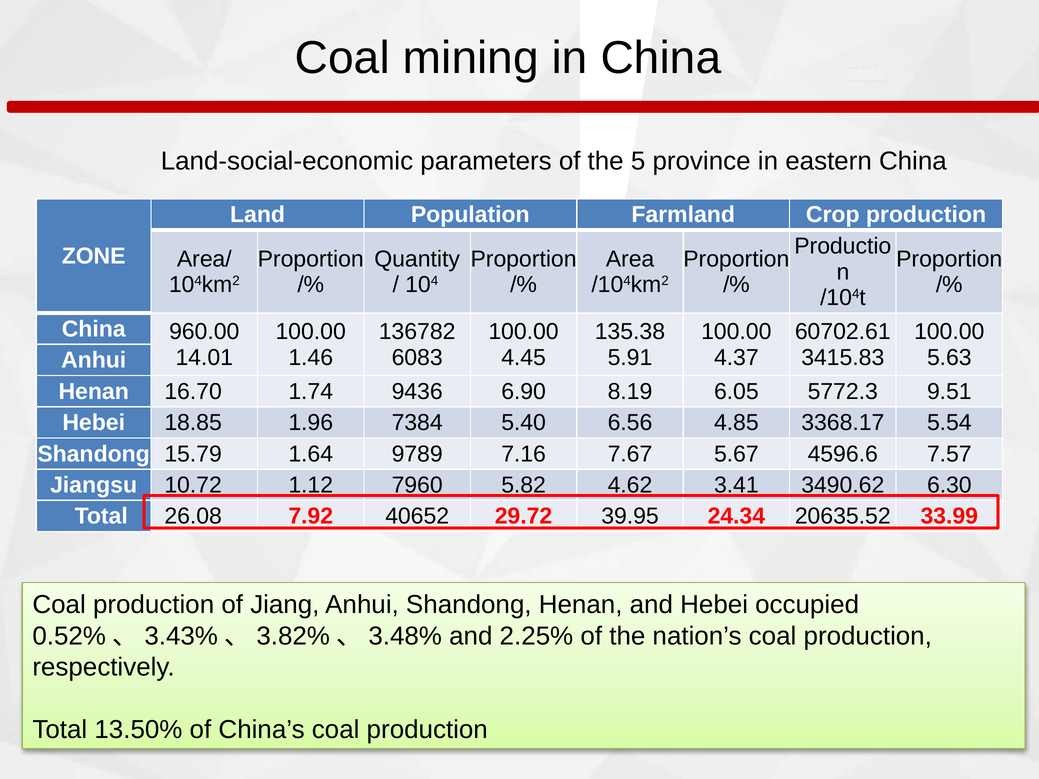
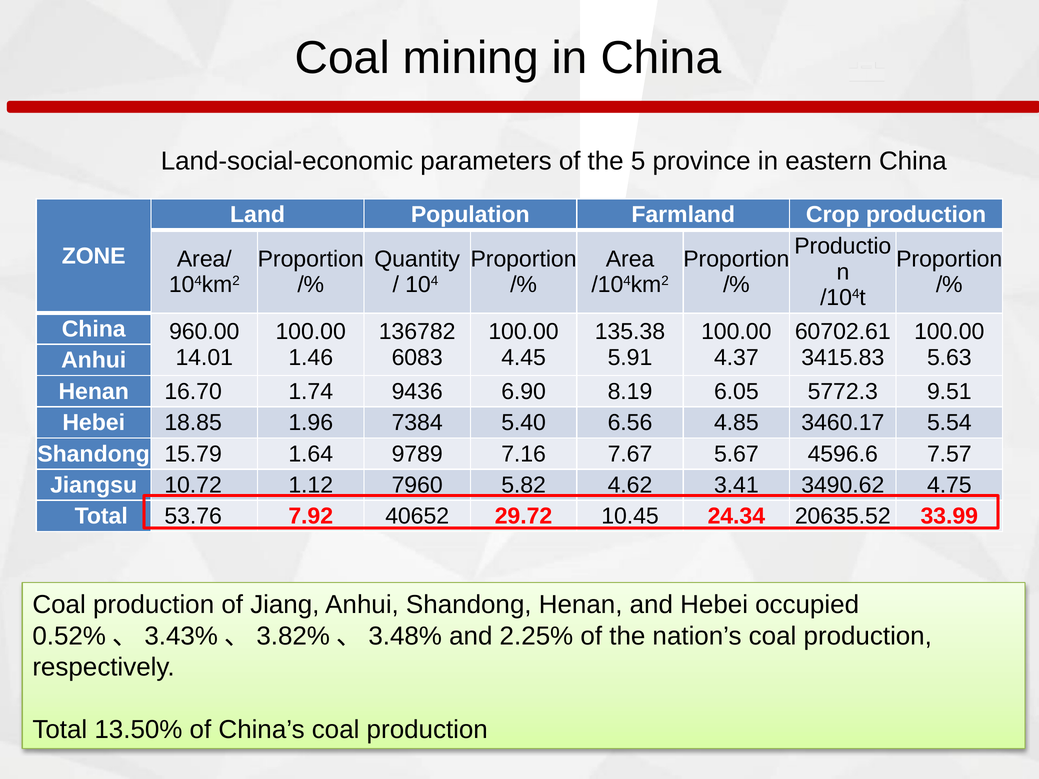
3368.17: 3368.17 -> 3460.17
6.30: 6.30 -> 4.75
26.08: 26.08 -> 53.76
39.95: 39.95 -> 10.45
